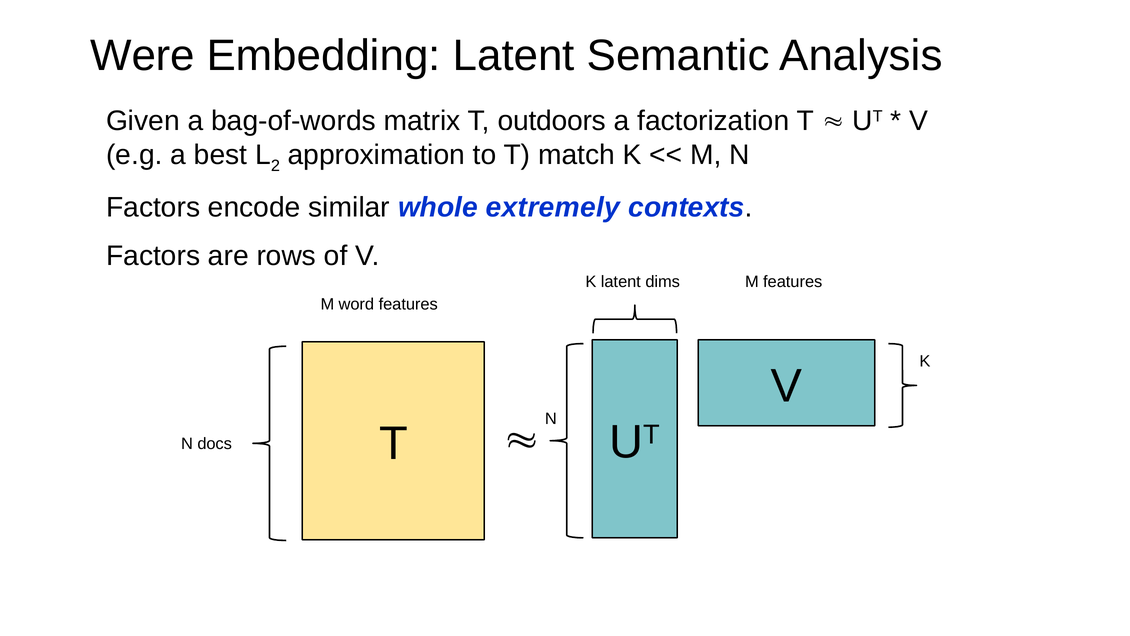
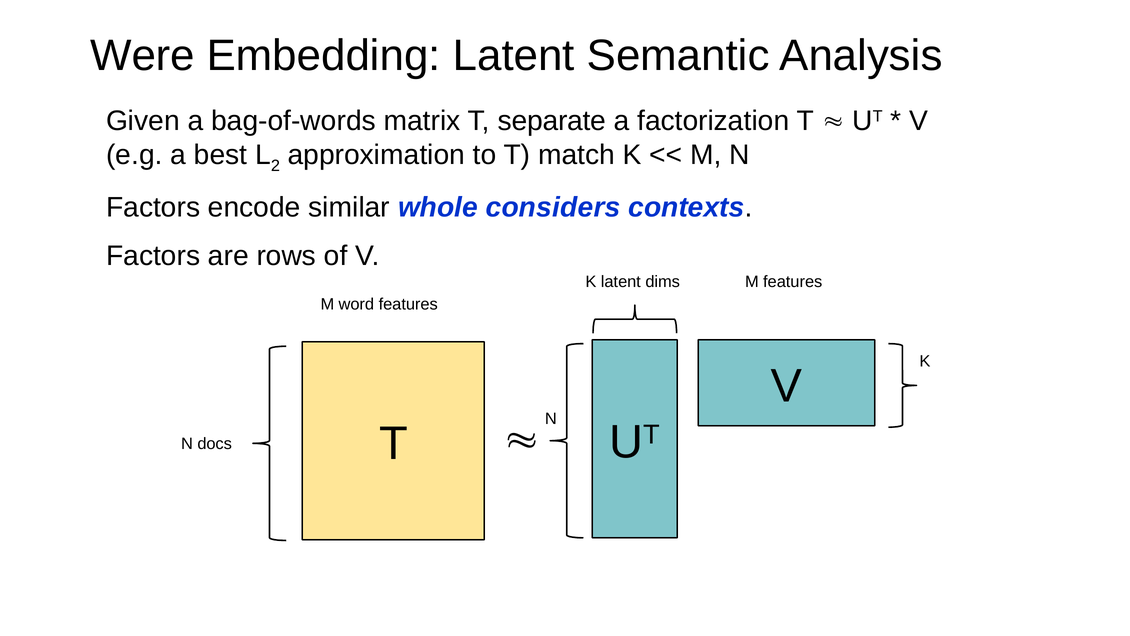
outdoors: outdoors -> separate
extremely: extremely -> considers
